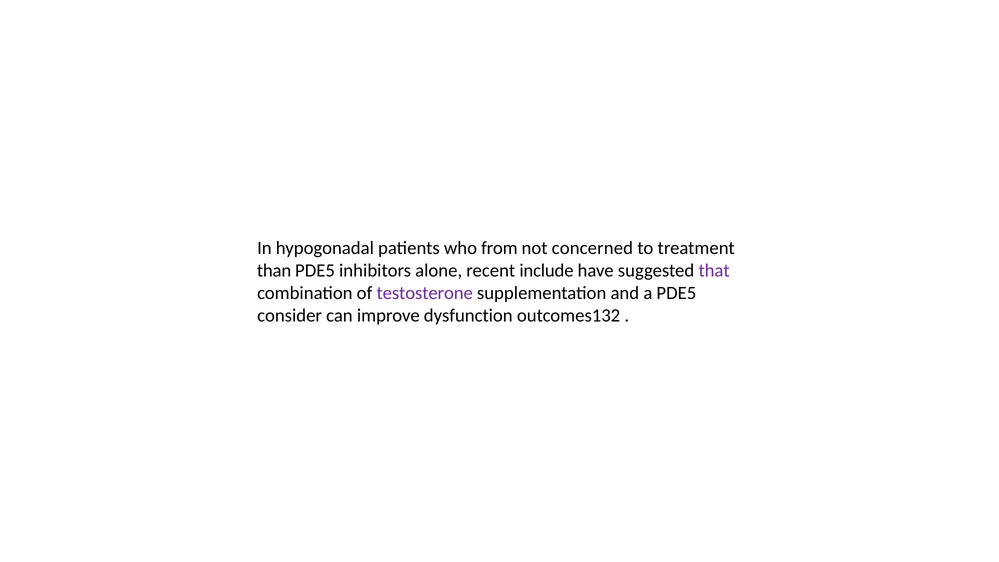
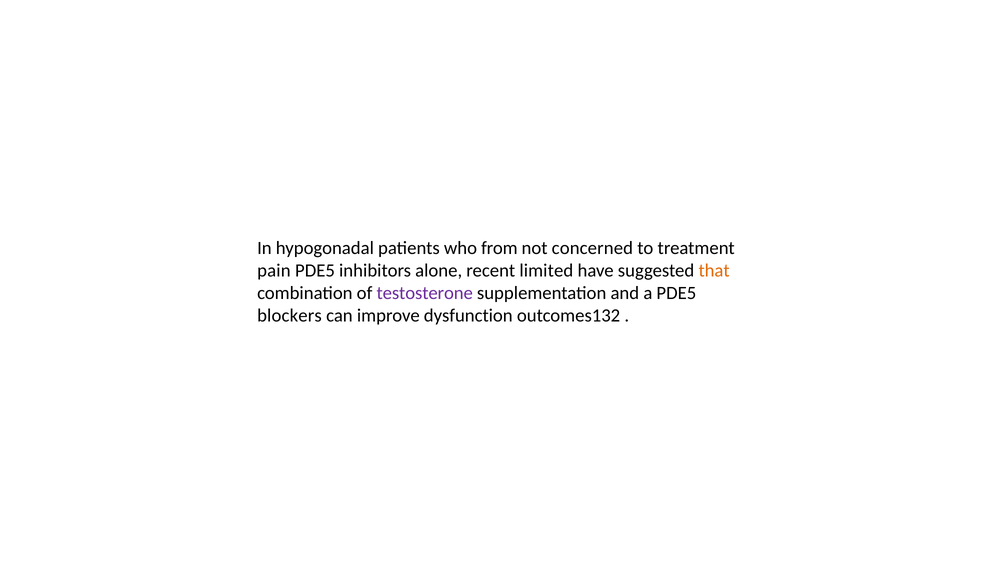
than: than -> pain
include: include -> limited
that colour: purple -> orange
consider: consider -> blockers
